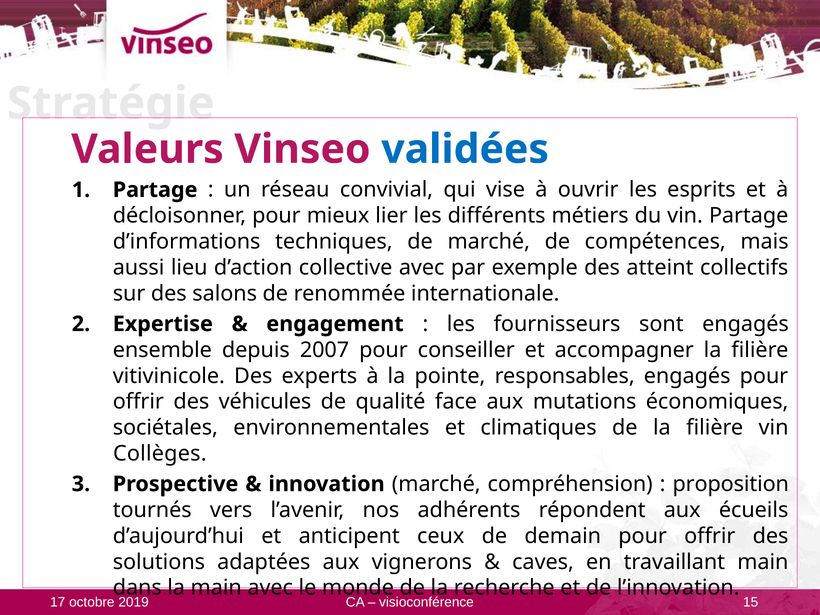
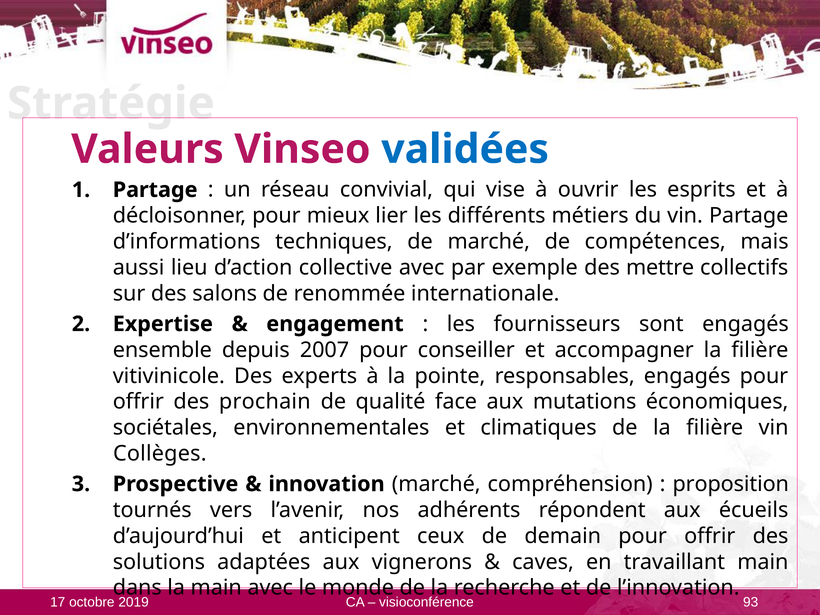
atteint: atteint -> mettre
véhicules: véhicules -> prochain
15: 15 -> 93
